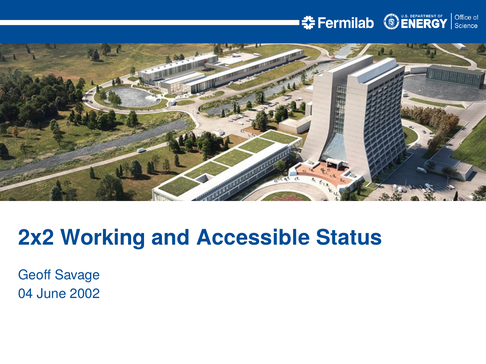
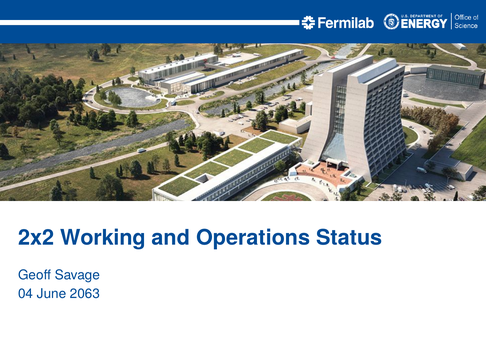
Accessible: Accessible -> Operations
2002: 2002 -> 2063
